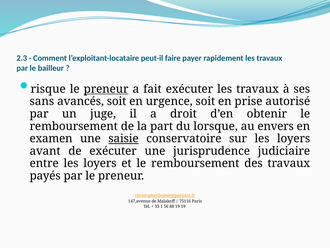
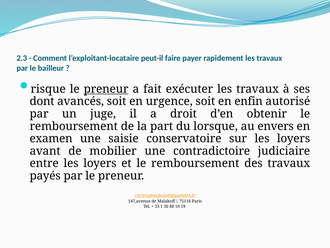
sans: sans -> dont
prise: prise -> enfin
saisie underline: present -> none
de exécuter: exécuter -> mobilier
jurisprudence: jurisprudence -> contradictoire
